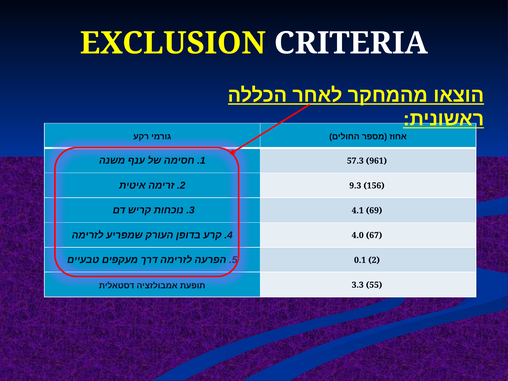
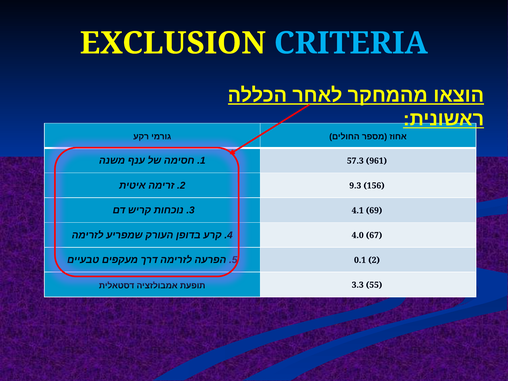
CRITERIA colour: white -> light blue
